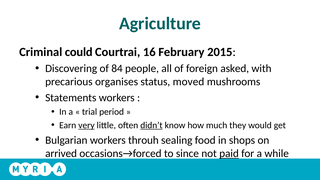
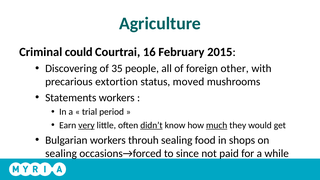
84: 84 -> 35
asked: asked -> other
organises: organises -> extortion
much underline: none -> present
arrived at (61, 153): arrived -> sealing
paid underline: present -> none
